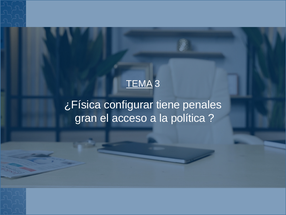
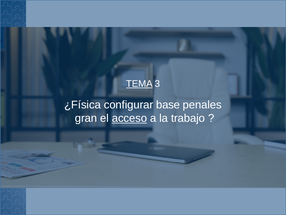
tiene: tiene -> base
acceso underline: none -> present
política: política -> trabajo
